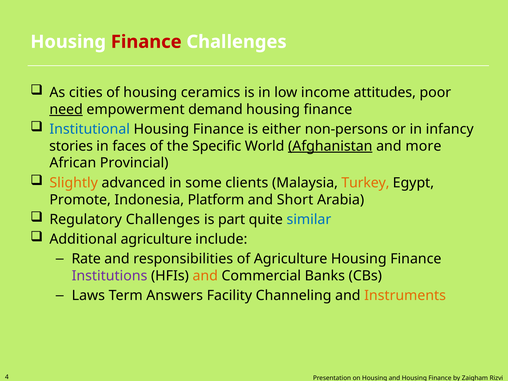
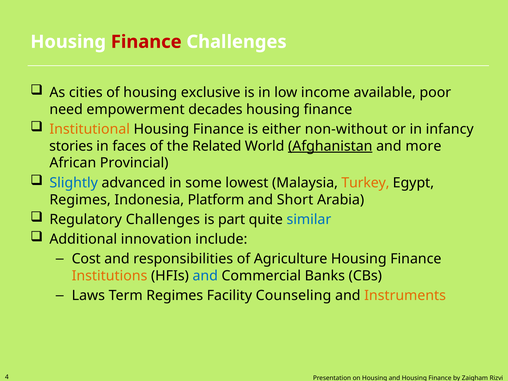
ceramics: ceramics -> exclusive
attitudes: attitudes -> available
need underline: present -> none
demand: demand -> decades
Institutional colour: blue -> orange
non-persons: non-persons -> non-without
Specific: Specific -> Related
Slightly colour: orange -> blue
clients: clients -> lowest
Promote at (80, 200): Promote -> Regimes
Additional agriculture: agriculture -> innovation
Rate: Rate -> Cost
Institutions colour: purple -> orange
and at (205, 276) colour: orange -> blue
Term Answers: Answers -> Regimes
Channeling: Channeling -> Counseling
